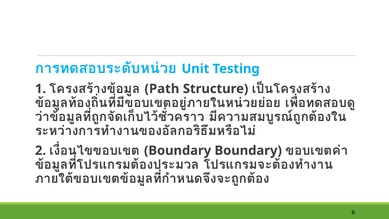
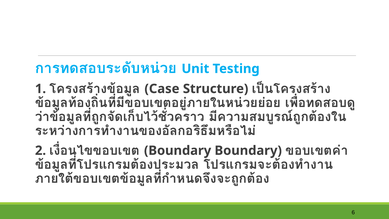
Path: Path -> Case
